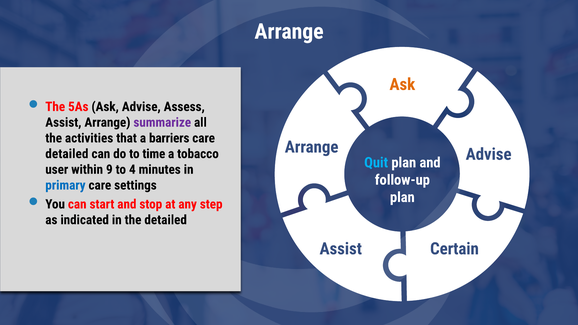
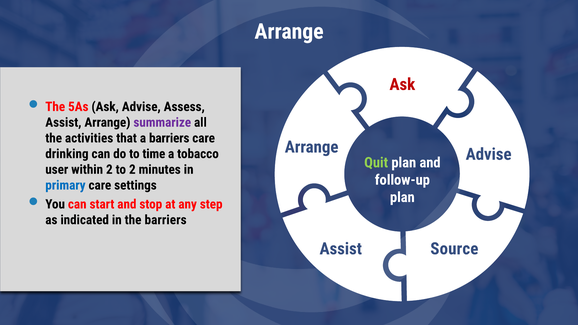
Ask at (402, 84) colour: orange -> red
detailed at (67, 154): detailed -> drinking
Quit colour: light blue -> light green
within 9: 9 -> 2
to 4: 4 -> 2
the detailed: detailed -> barriers
Certain: Certain -> Source
